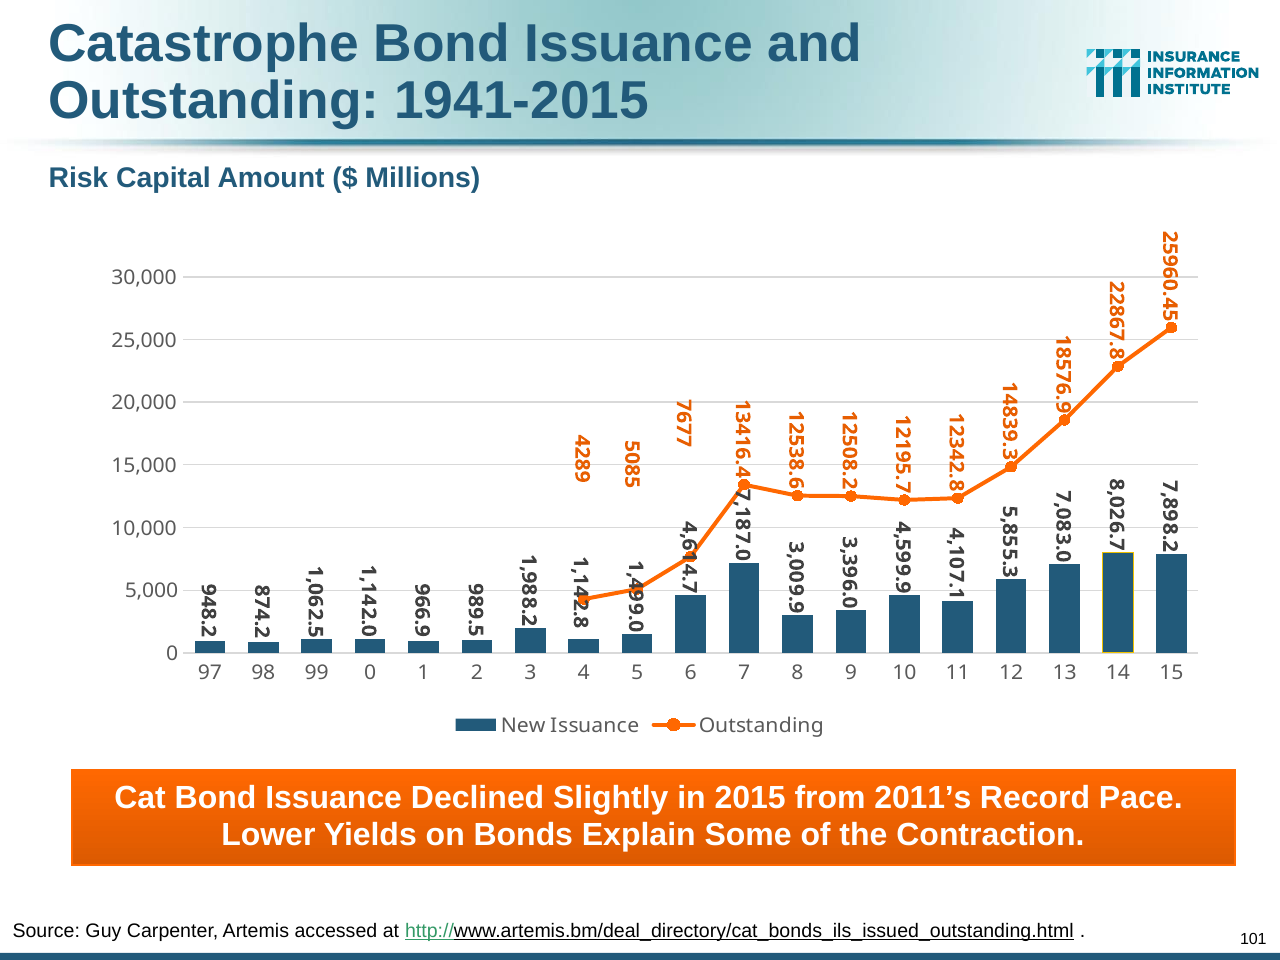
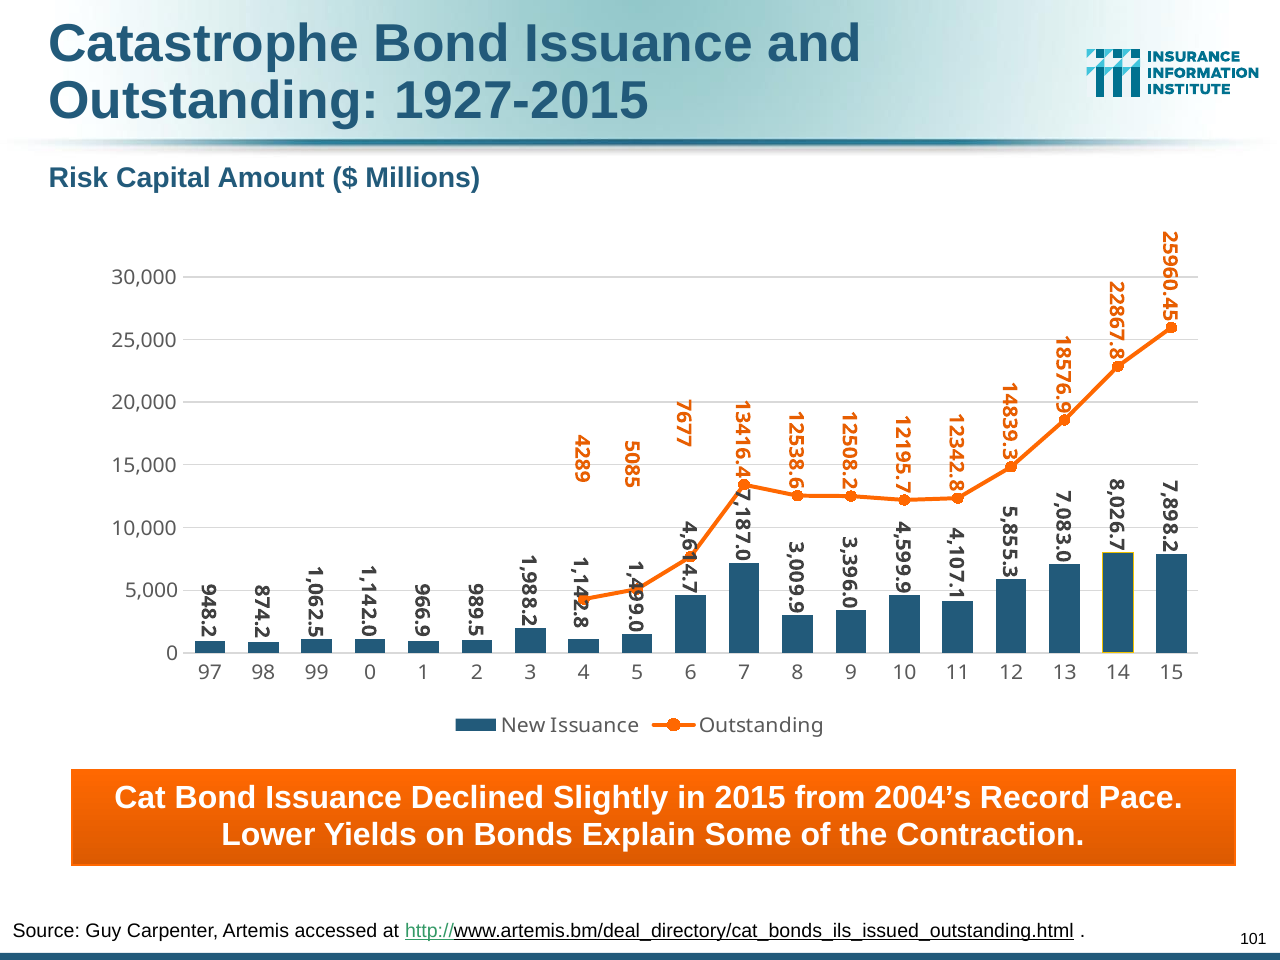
1941-2015: 1941-2015 -> 1927-2015
2011’s: 2011’s -> 2004’s
